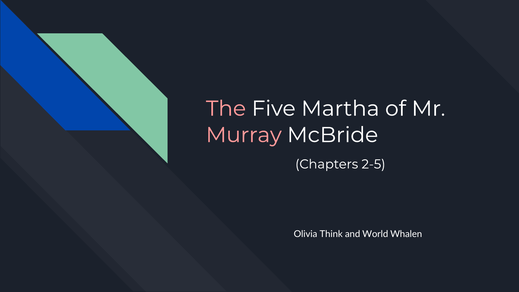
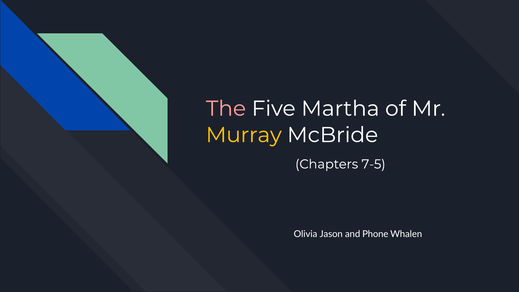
Murray colour: pink -> yellow
2-5: 2-5 -> 7-5
Think: Think -> Jason
World: World -> Phone
